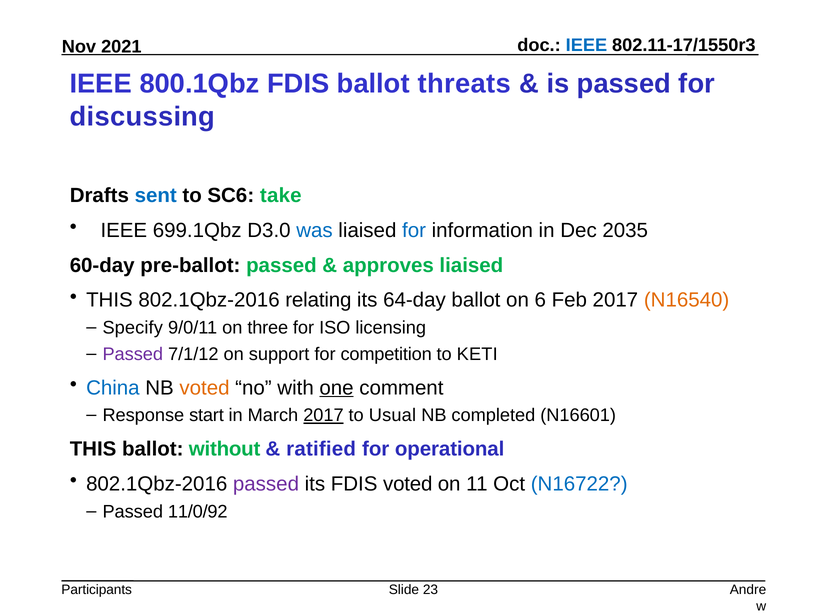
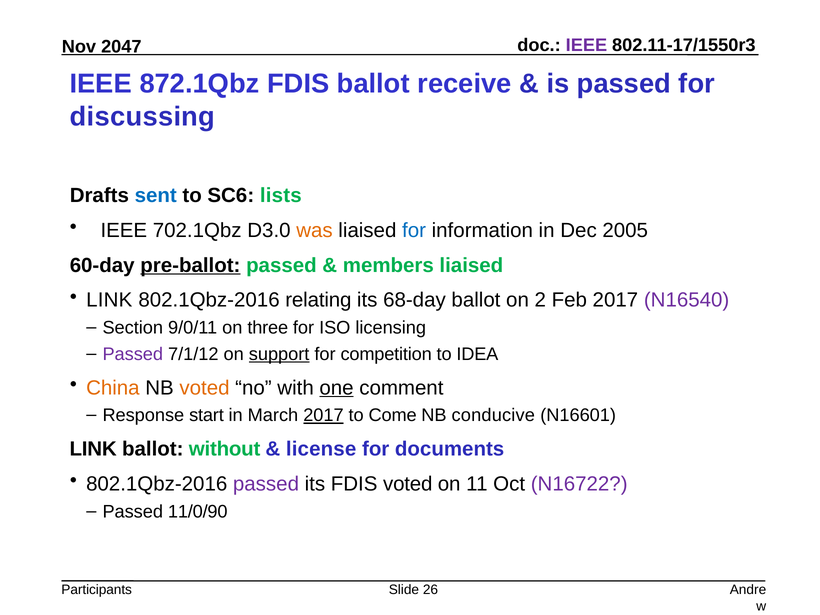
IEEE at (586, 45) colour: blue -> purple
2021: 2021 -> 2047
800.1Qbz: 800.1Qbz -> 872.1Qbz
threats: threats -> receive
take: take -> lists
699.1Qbz: 699.1Qbz -> 702.1Qbz
was colour: blue -> orange
2035: 2035 -> 2005
pre-ballot underline: none -> present
approves: approves -> members
THIS at (109, 300): THIS -> LINK
64-day: 64-day -> 68-day
6: 6 -> 2
N16540 colour: orange -> purple
Specify: Specify -> Section
support underline: none -> present
KETI: KETI -> IDEA
China colour: blue -> orange
Usual: Usual -> Come
completed: completed -> conducive
THIS at (93, 449): THIS -> LINK
ratified: ratified -> license
operational: operational -> documents
N16722 colour: blue -> purple
11/0/92: 11/0/92 -> 11/0/90
23: 23 -> 26
